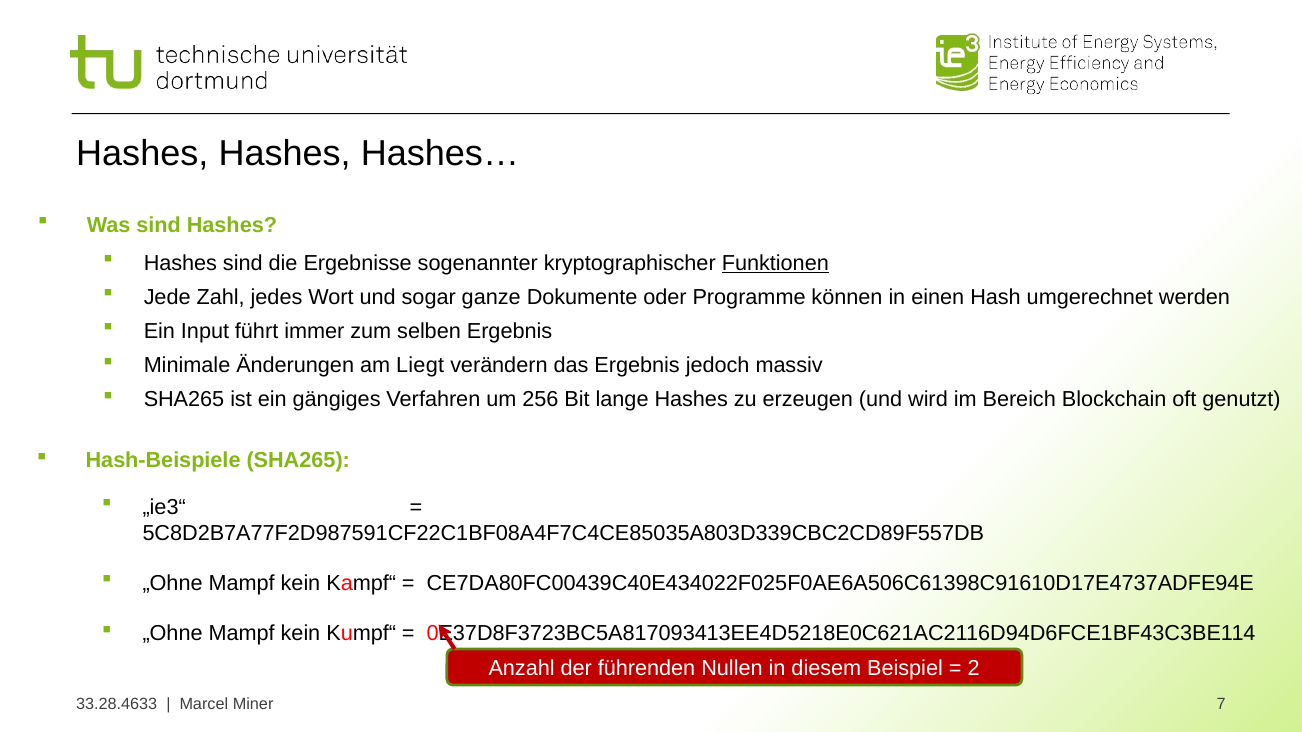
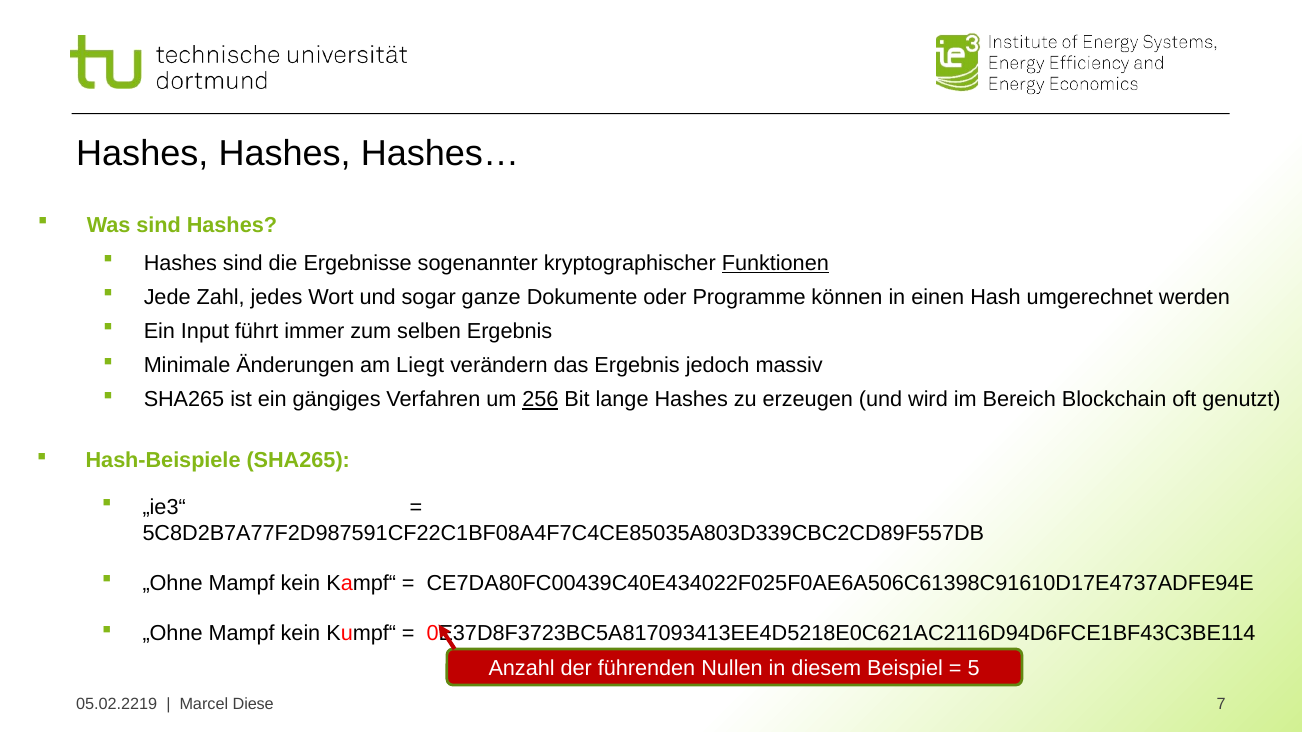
256 underline: none -> present
2: 2 -> 5
33.28.4633: 33.28.4633 -> 05.02.2219
Miner: Miner -> Diese
